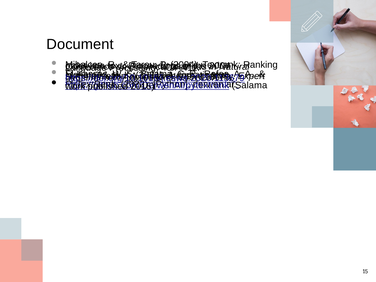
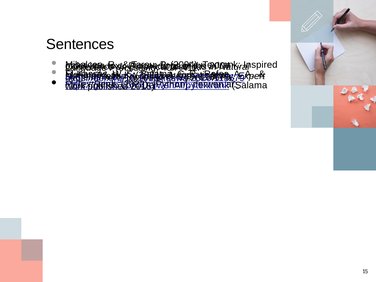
Document: Document -> Sentences
Ranking: Ranking -> Inspired
